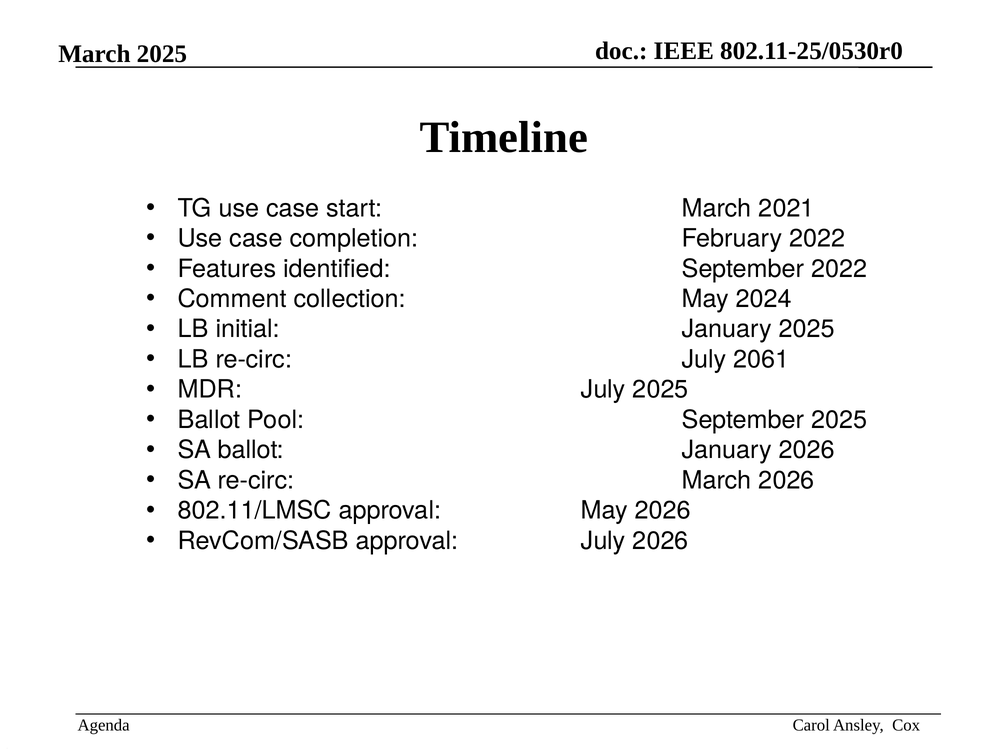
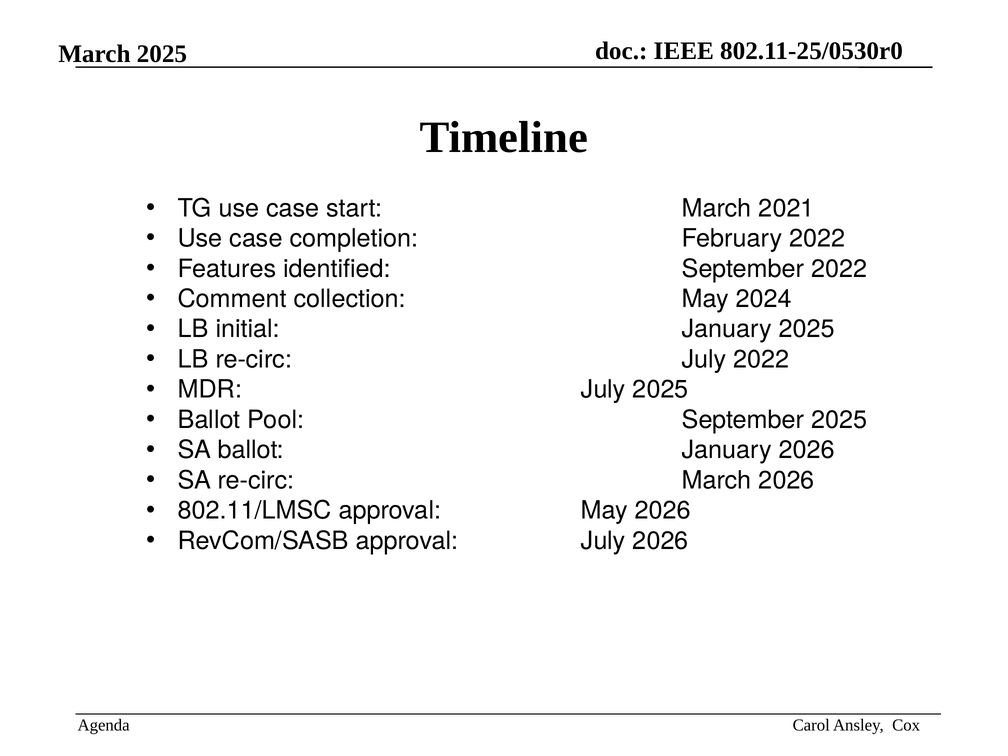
July 2061: 2061 -> 2022
